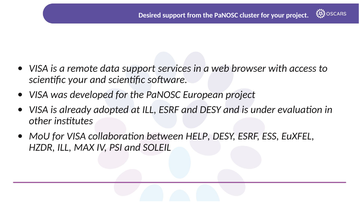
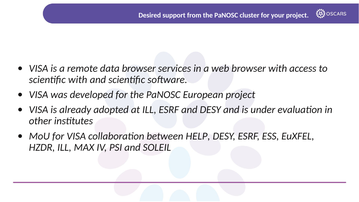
data support: support -> browser
scientific your: your -> with
